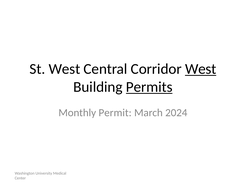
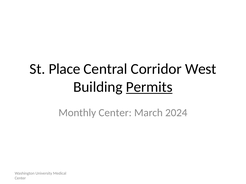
St West: West -> Place
West at (201, 69) underline: present -> none
Monthly Permit: Permit -> Center
